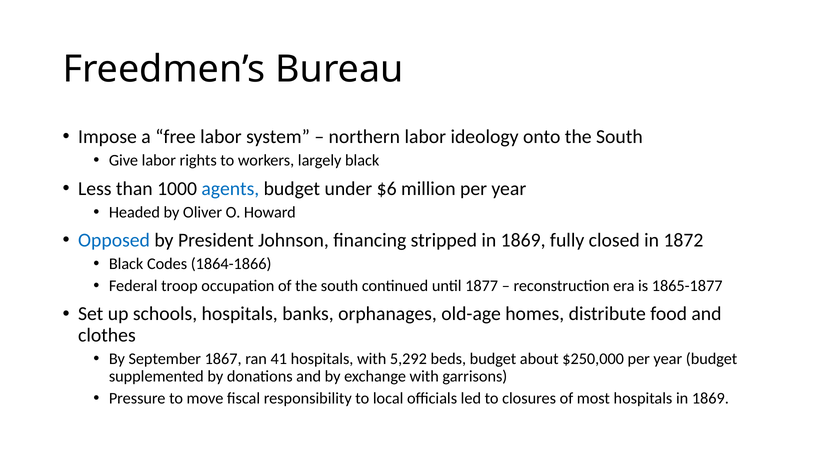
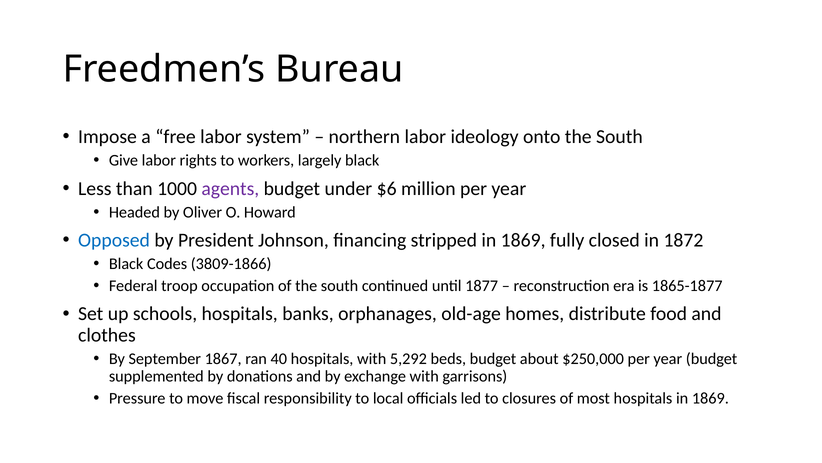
agents colour: blue -> purple
1864-1866: 1864-1866 -> 3809-1866
41: 41 -> 40
